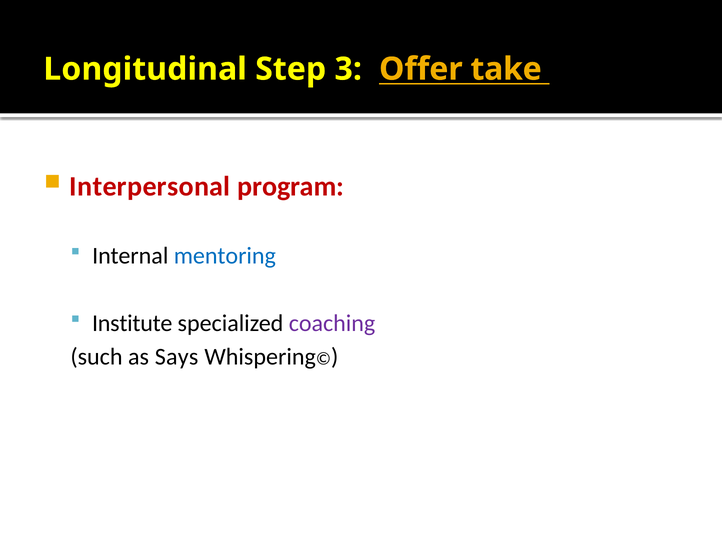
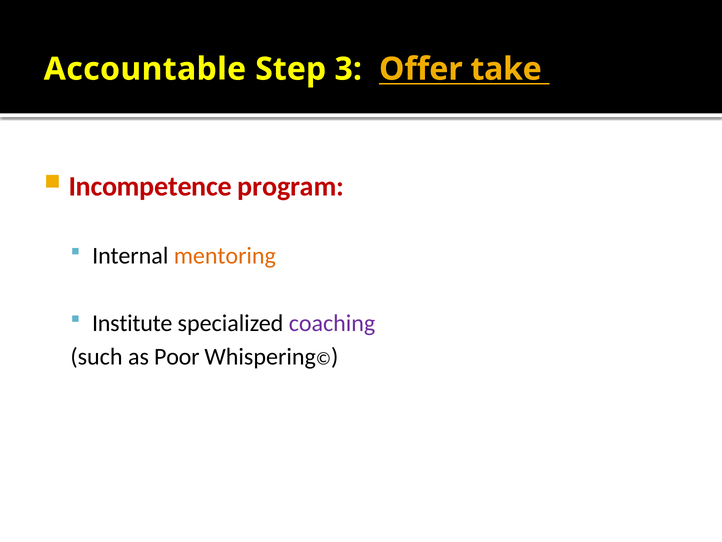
Longitudinal: Longitudinal -> Accountable
Interpersonal: Interpersonal -> Incompetence
mentoring colour: blue -> orange
Says: Says -> Poor
